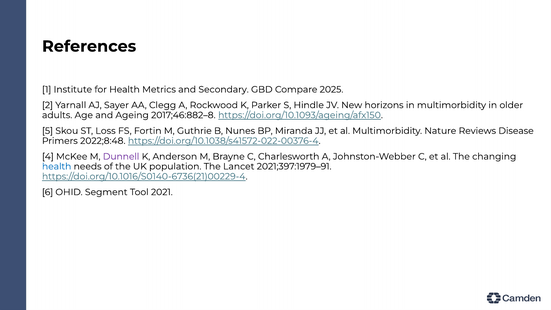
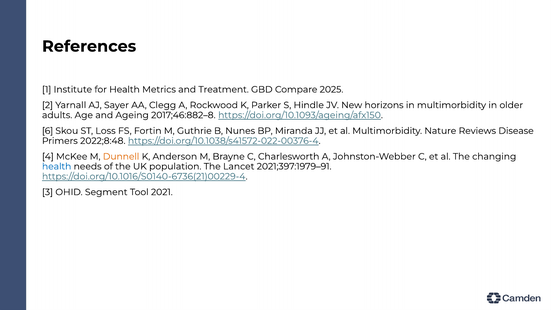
Secondary: Secondary -> Treatment
5: 5 -> 6
Dunnell colour: purple -> orange
6: 6 -> 3
